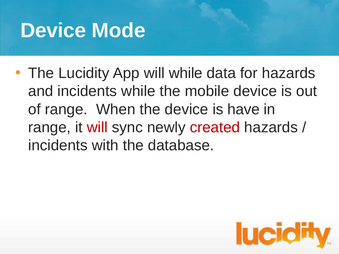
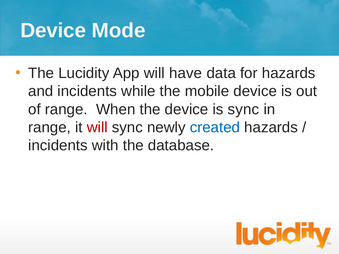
will while: while -> have
is have: have -> sync
created colour: red -> blue
